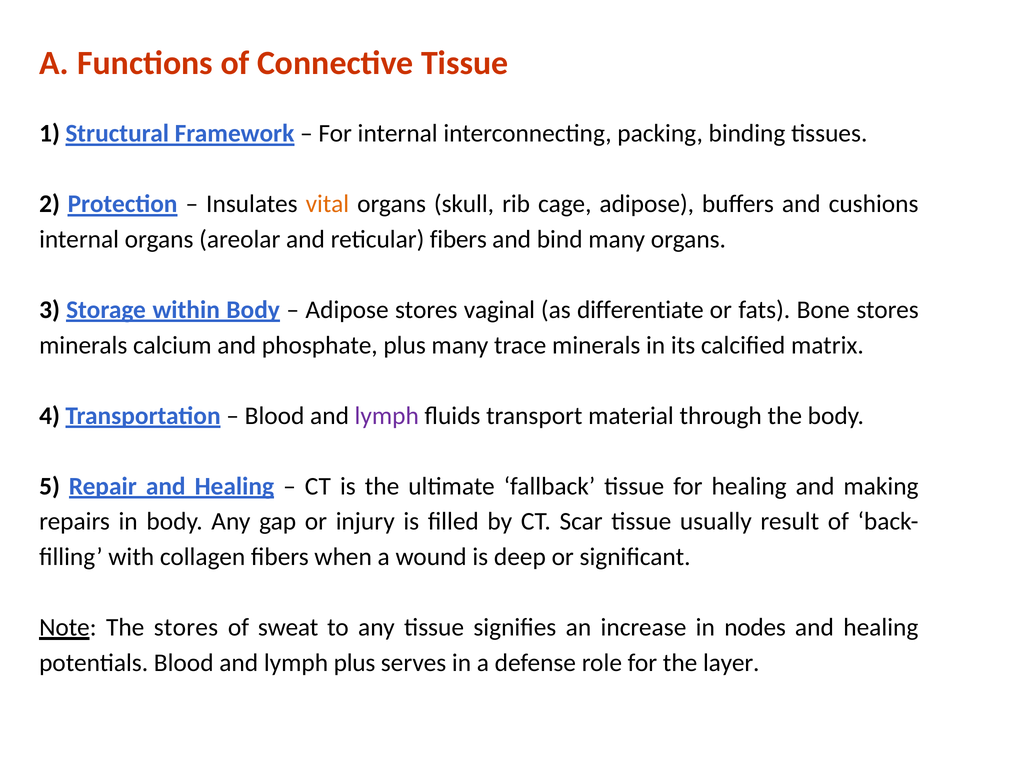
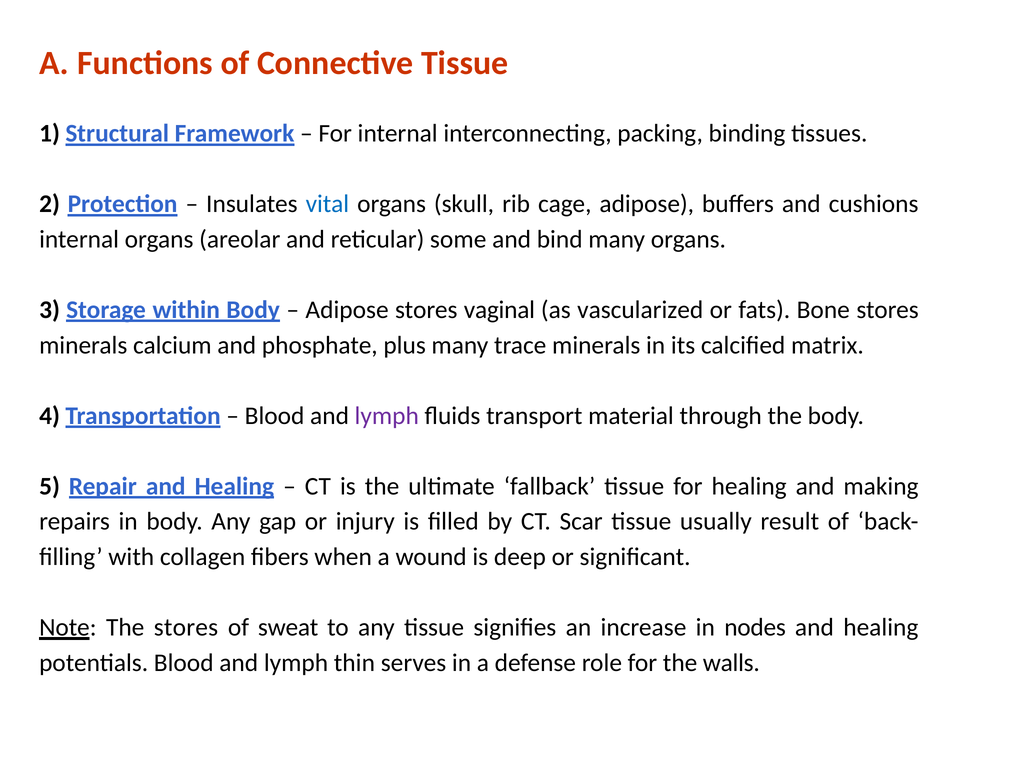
vital colour: orange -> blue
reticular fibers: fibers -> some
differentiate: differentiate -> vascularized
lymph plus: plus -> thin
layer: layer -> walls
